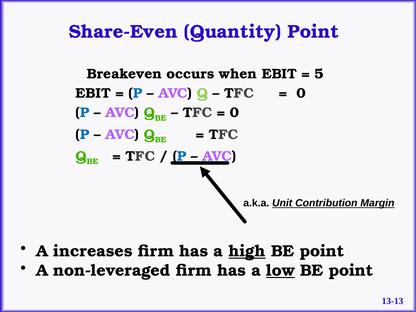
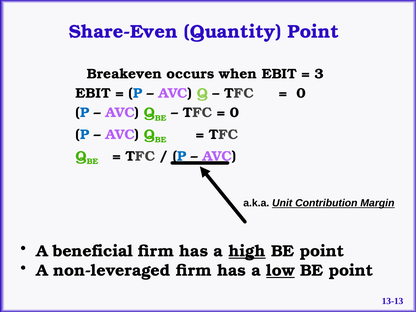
5: 5 -> 3
increases: increases -> beneficial
